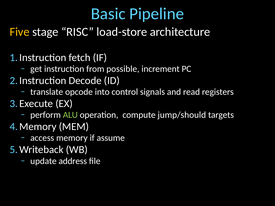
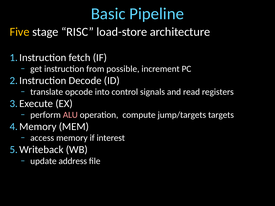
ALU colour: light green -> pink
jump/should: jump/should -> jump/targets
assume: assume -> interest
